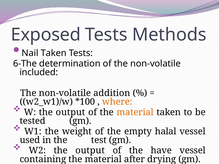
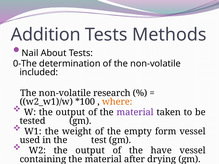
Exposed: Exposed -> Addition
Nail Taken: Taken -> About
6-The: 6-The -> 0-The
addition: addition -> research
material at (135, 112) colour: orange -> purple
halal: halal -> form
